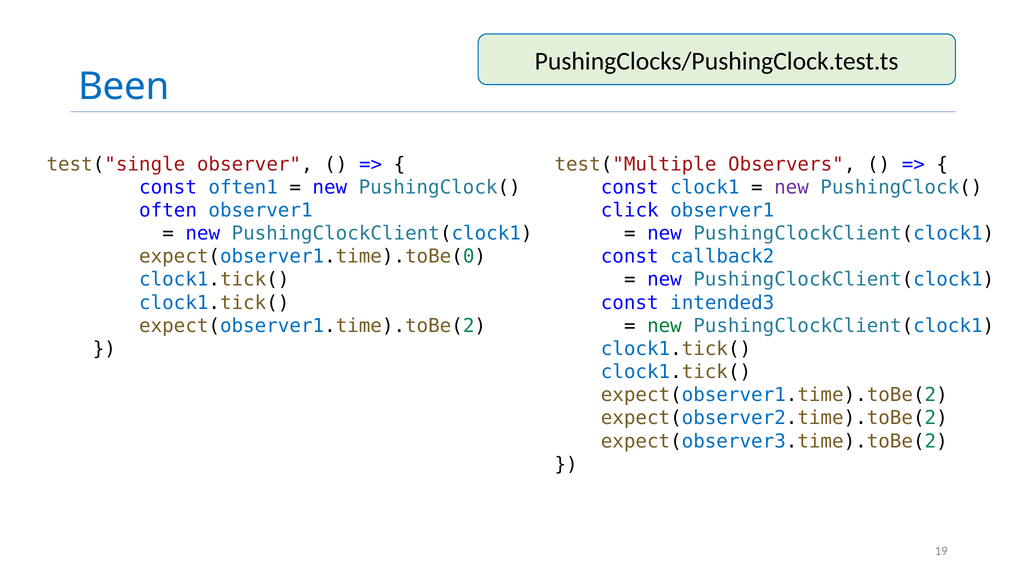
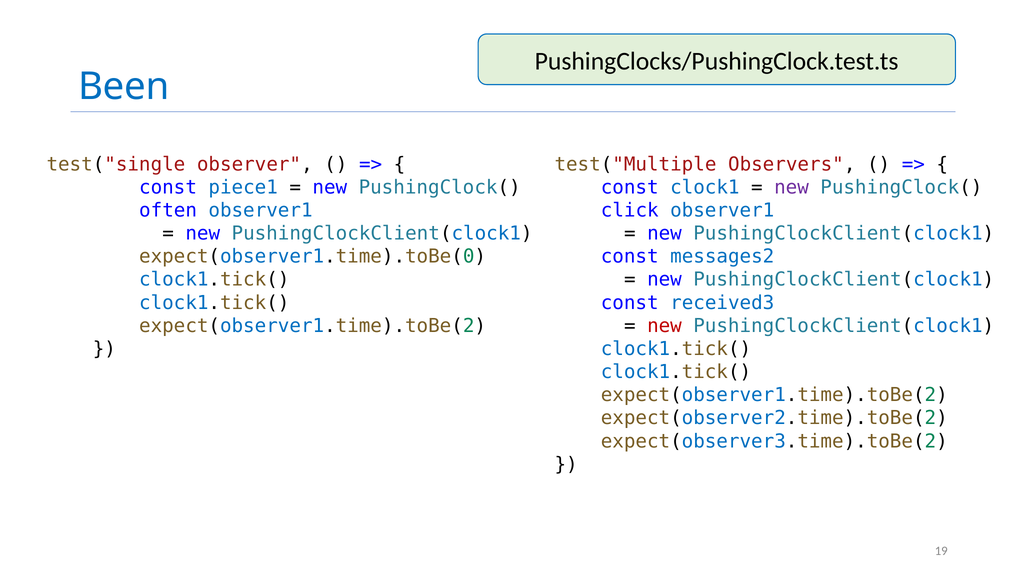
often1: often1 -> piece1
callback2: callback2 -> messages2
intended3: intended3 -> received3
new at (664, 326) colour: green -> red
